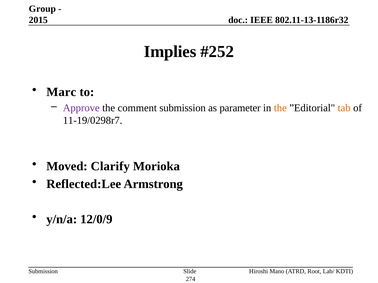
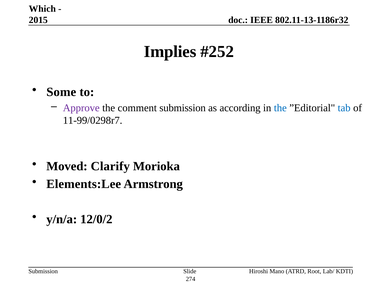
Group: Group -> Which
Marc: Marc -> Some
parameter: parameter -> according
the at (280, 108) colour: orange -> blue
tab colour: orange -> blue
11-19/0298r7: 11-19/0298r7 -> 11-99/0298r7
Reflected:Lee: Reflected:Lee -> Elements:Lee
12/0/9: 12/0/9 -> 12/0/2
